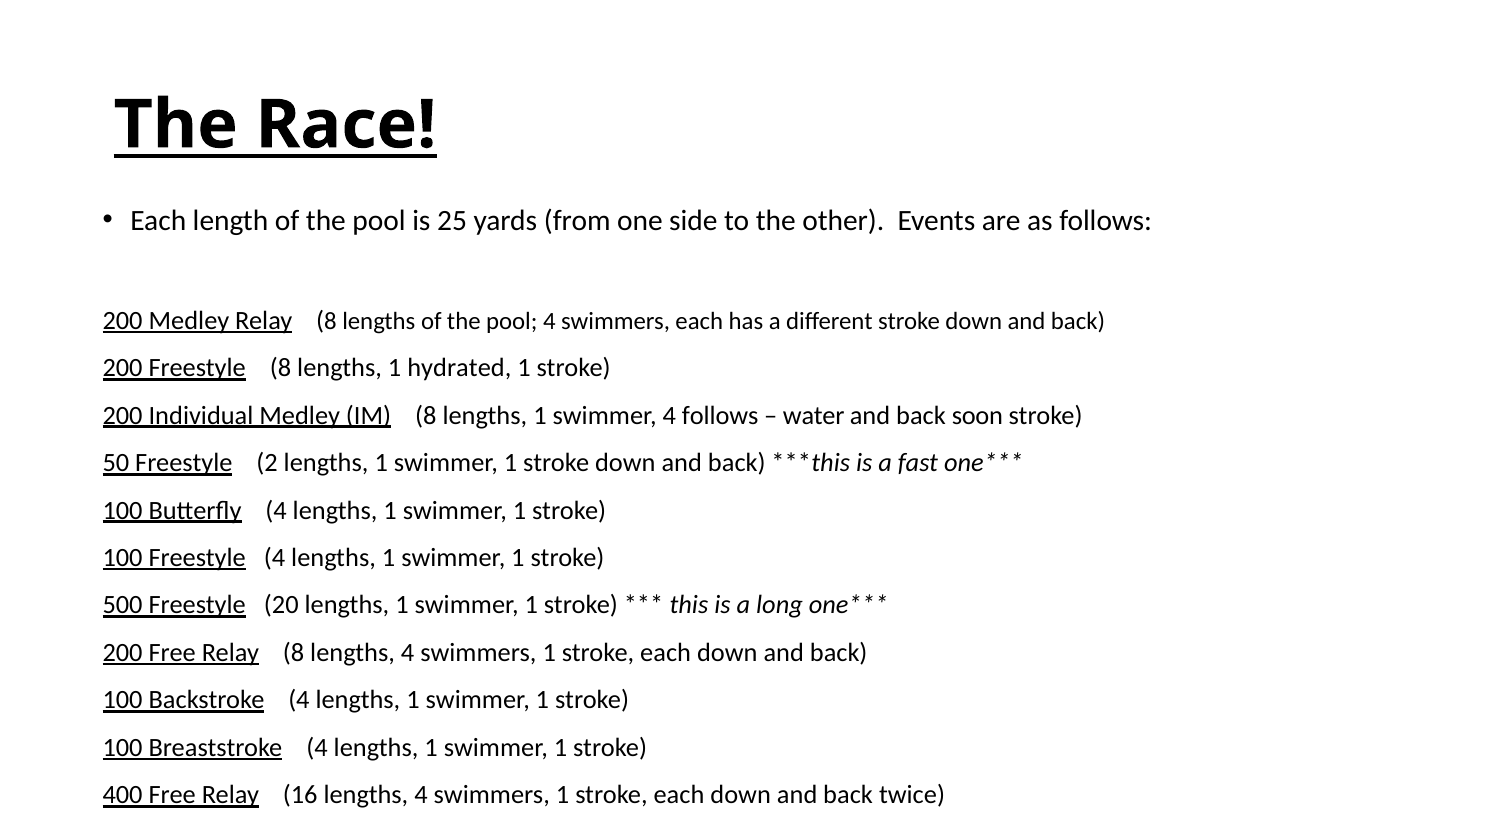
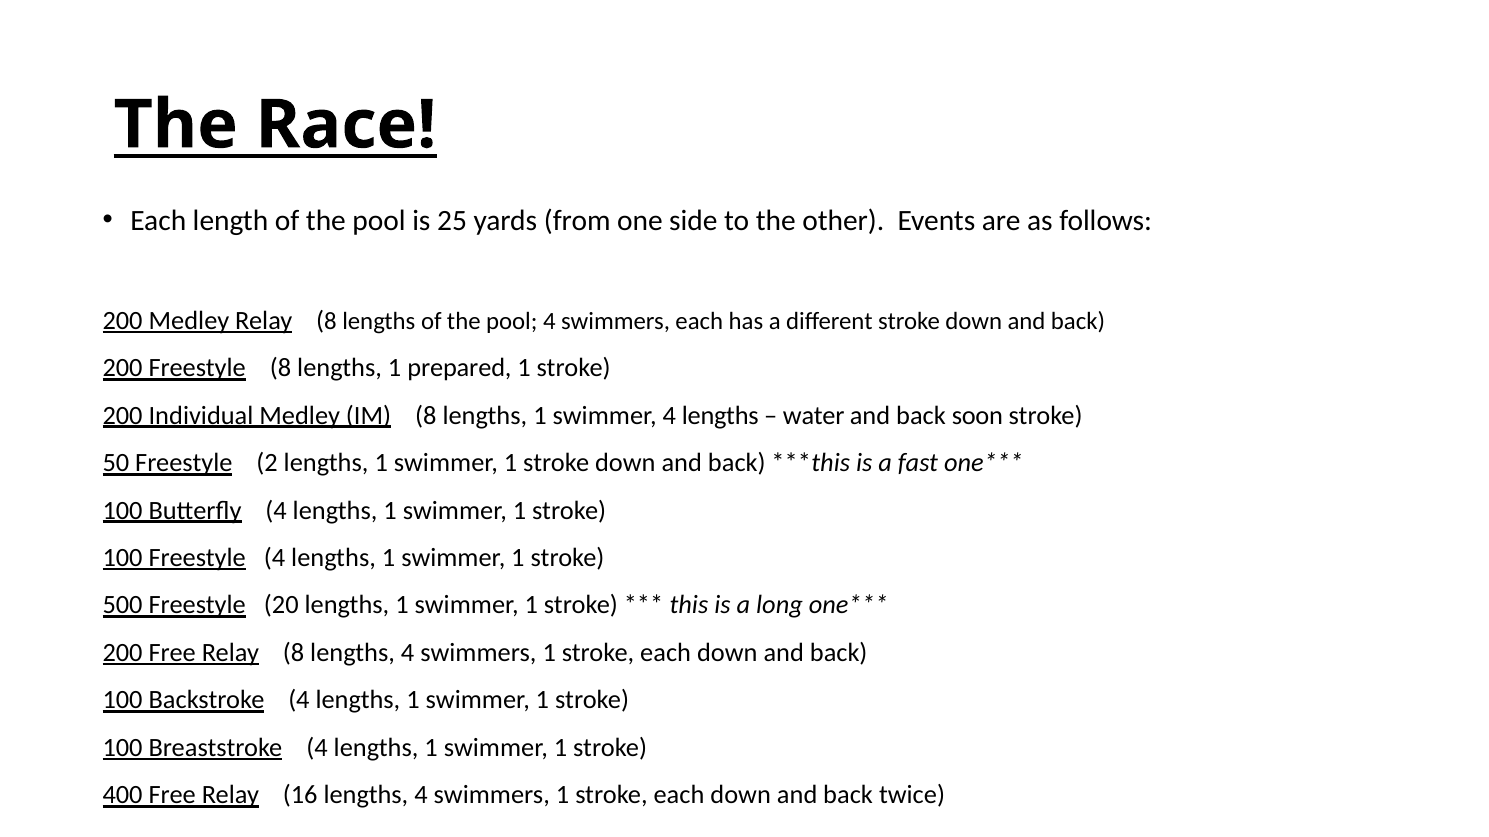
hydrated: hydrated -> prepared
swimmer 4 follows: follows -> lengths
